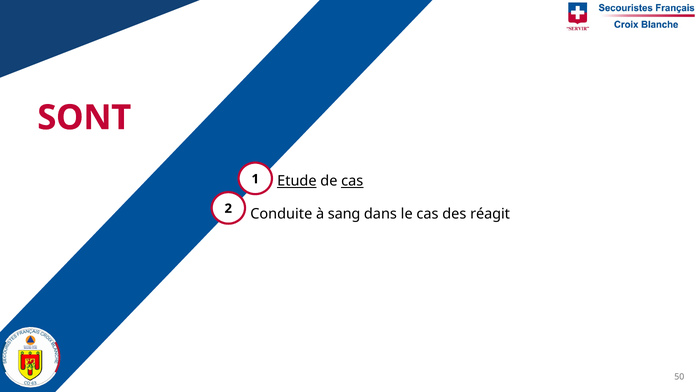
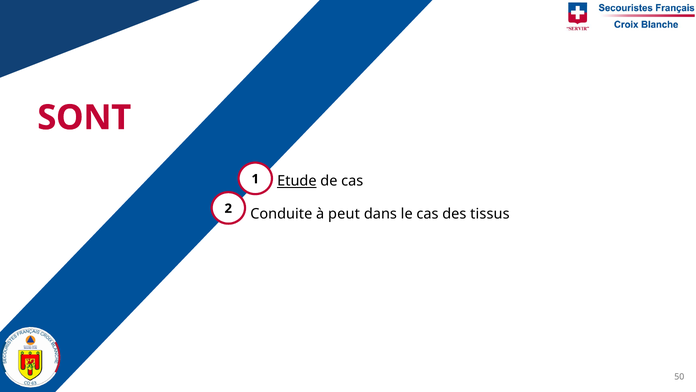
cas at (352, 181) underline: present -> none
sang: sang -> peut
réagit: réagit -> tissus
